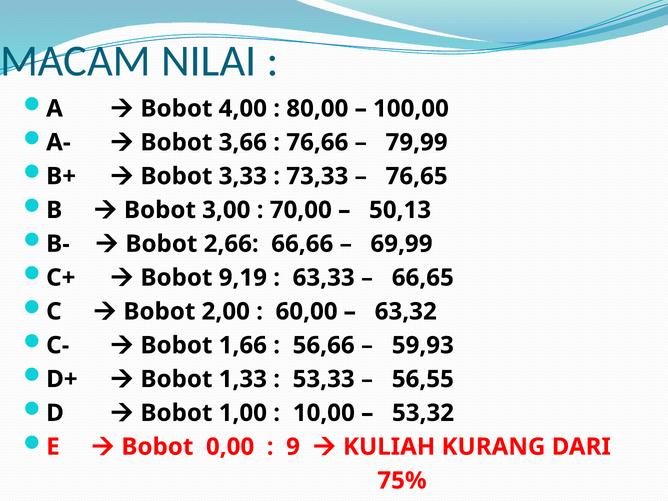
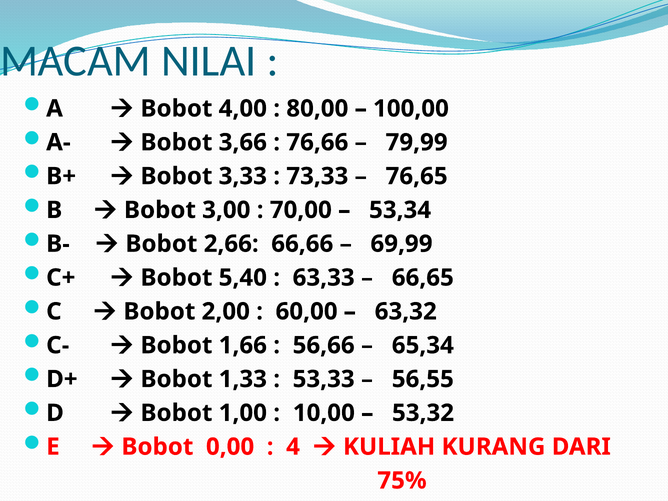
50,13: 50,13 -> 53,34
9,19: 9,19 -> 5,40
59,93: 59,93 -> 65,34
9: 9 -> 4
